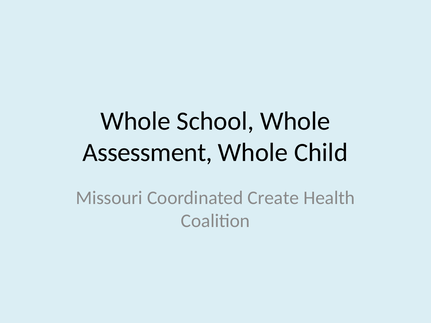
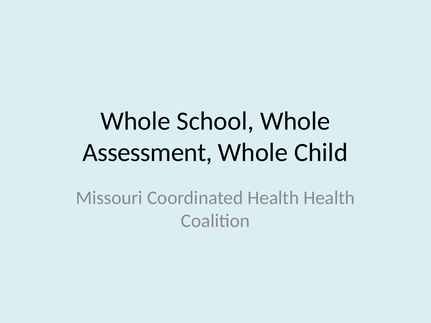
Coordinated Create: Create -> Health
